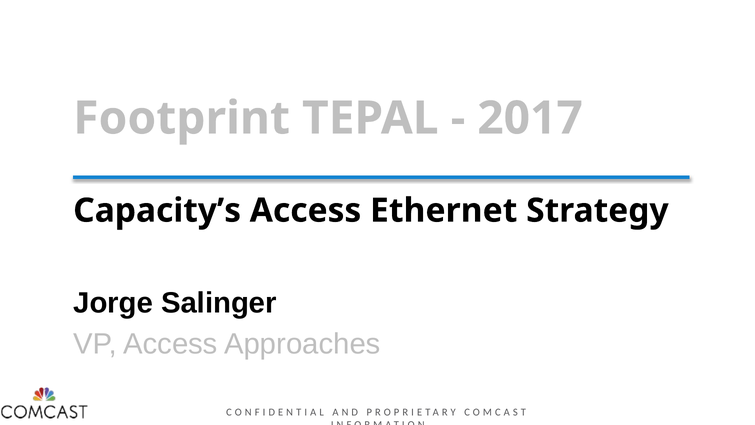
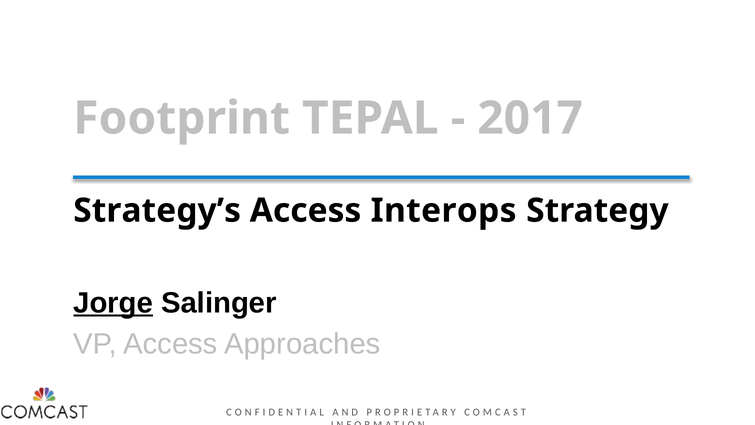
Capacity’s: Capacity’s -> Strategy’s
Ethernet: Ethernet -> Interops
Jorge underline: none -> present
